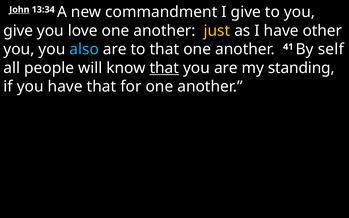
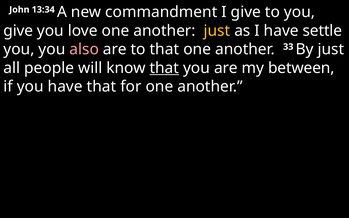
John underline: present -> none
other: other -> settle
also colour: light blue -> pink
41: 41 -> 33
By self: self -> just
standing: standing -> between
